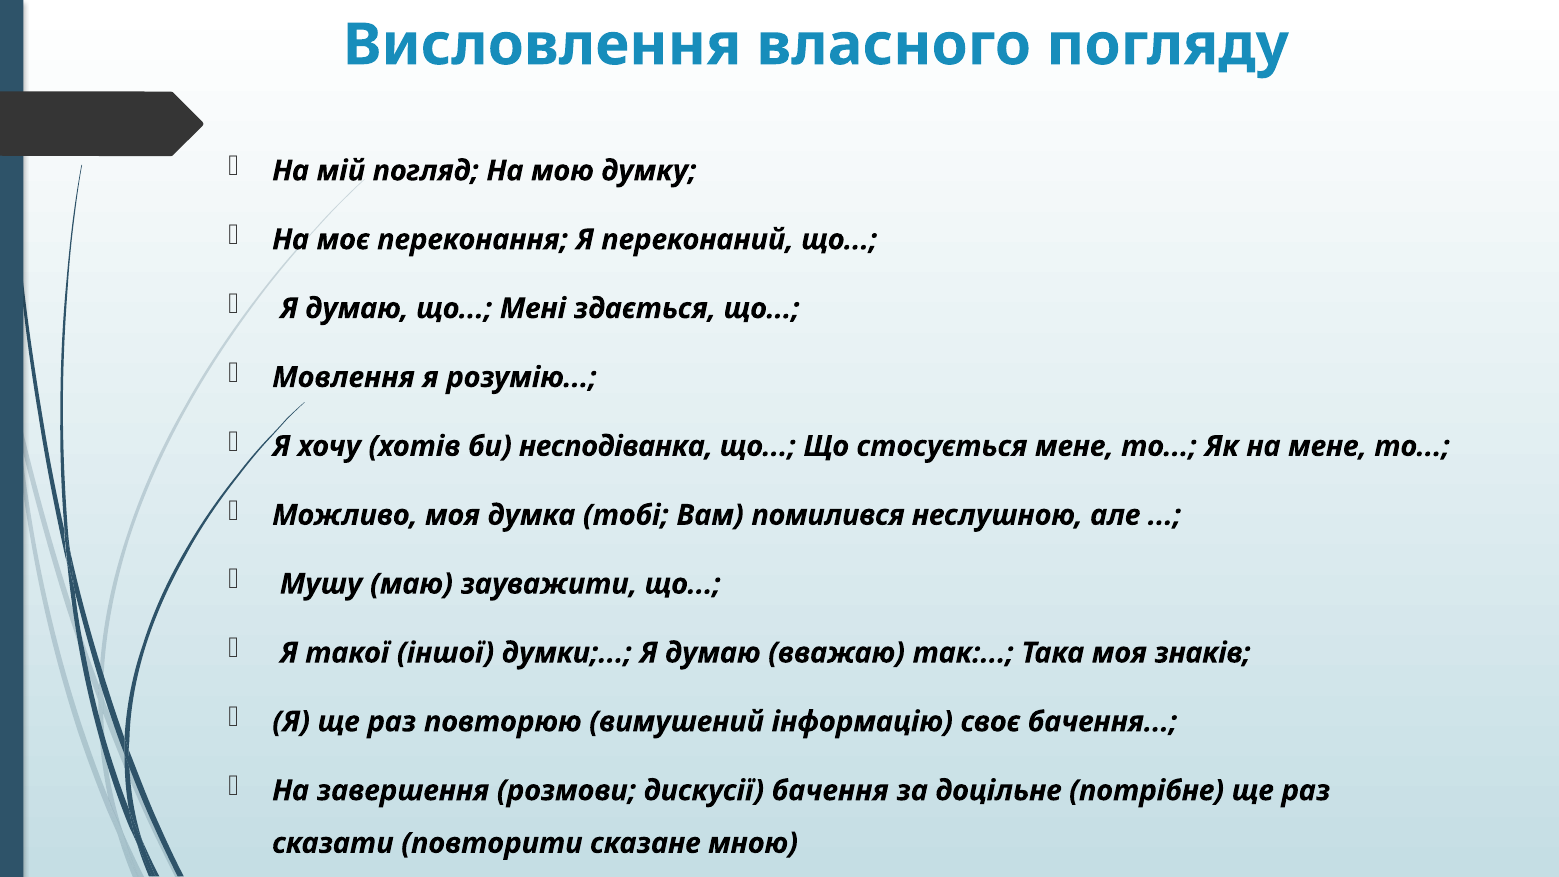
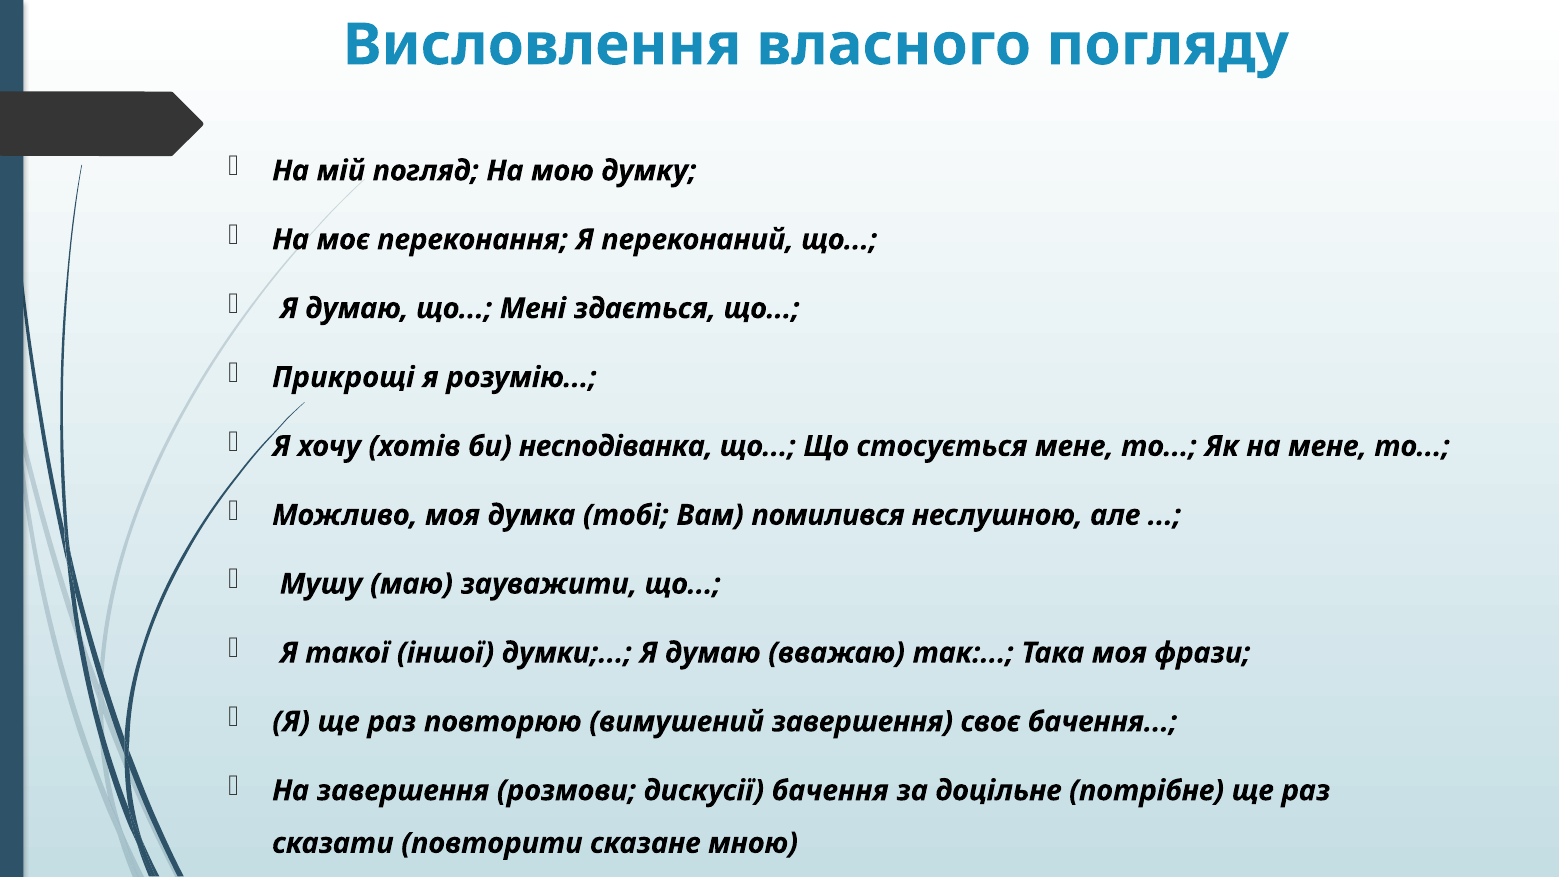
Мовлення: Мовлення -> Прикрощі
знаків: знаків -> фрази
вимушений інформацію: інформацію -> завершення
